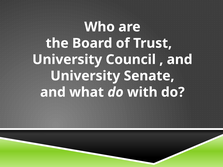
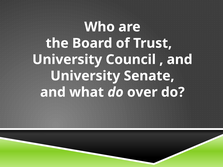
with: with -> over
